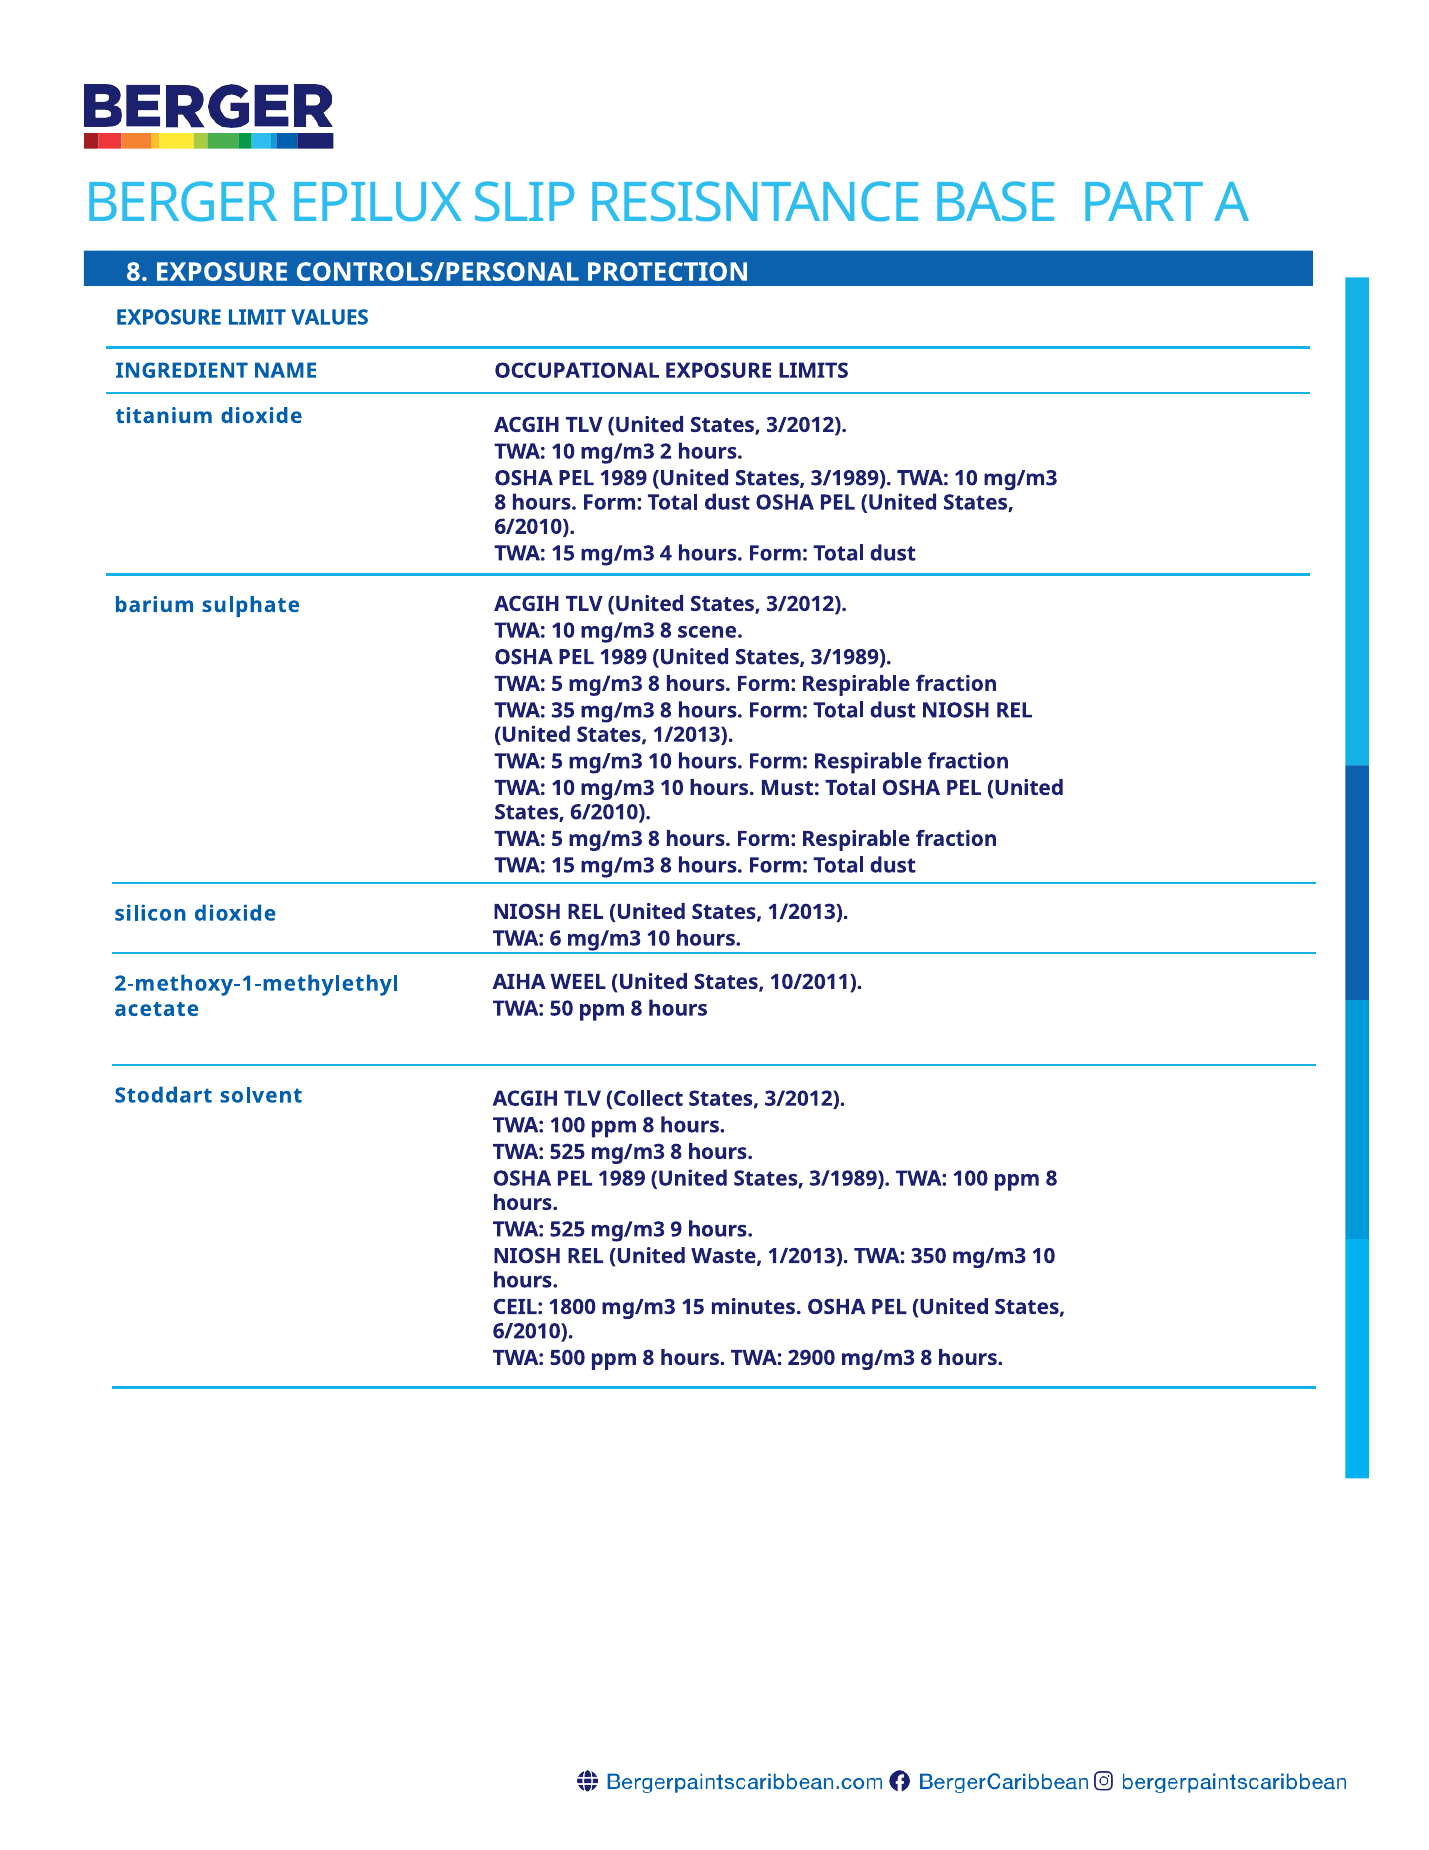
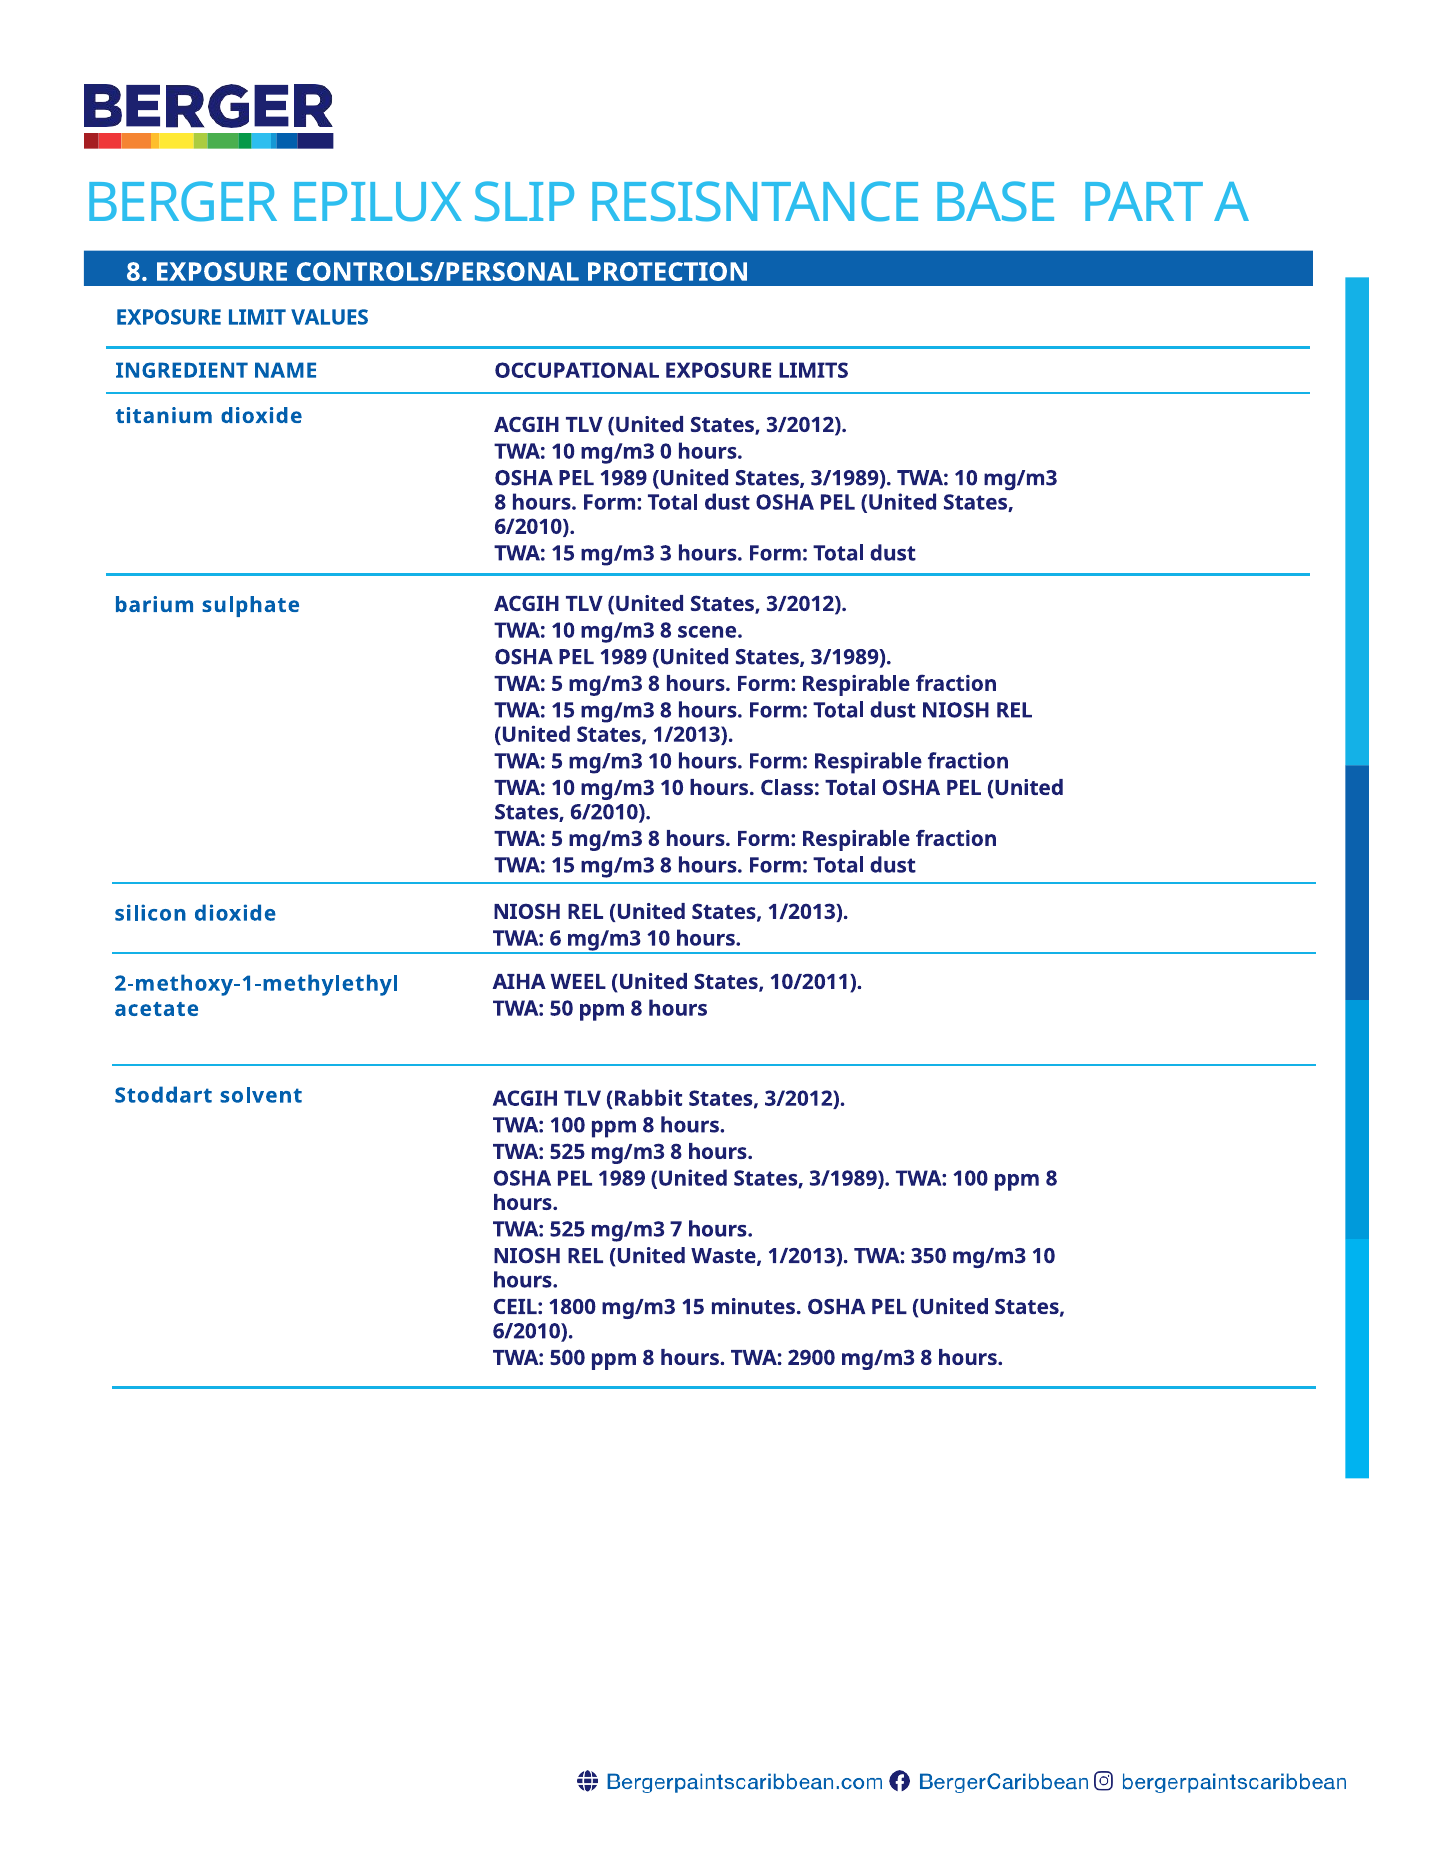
2: 2 -> 0
4: 4 -> 3
35 at (563, 710): 35 -> 15
Must: Must -> Class
Collect: Collect -> Rabbit
9: 9 -> 7
